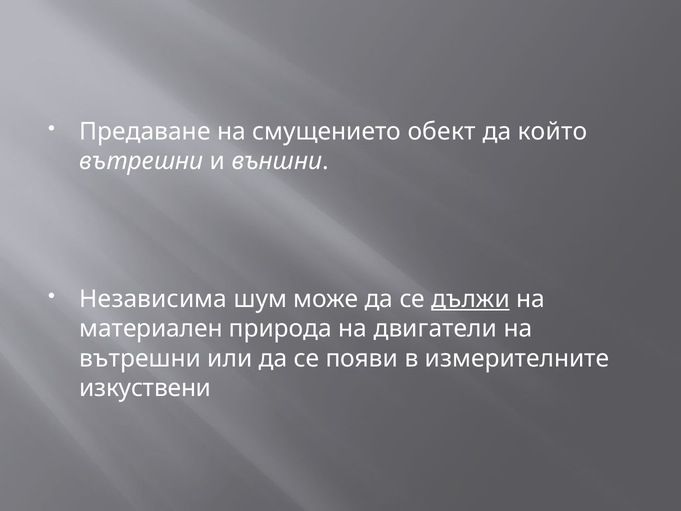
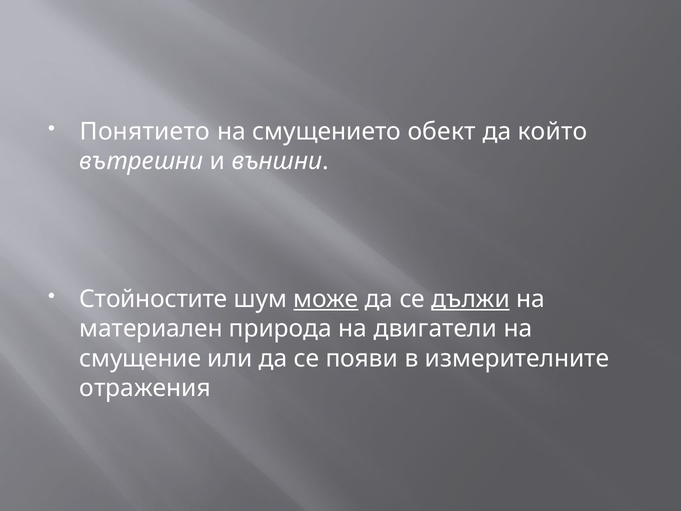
Предаване: Предаване -> Понятието
Независима: Независима -> Стойностите
може underline: none -> present
вътрешни at (140, 358): вътрешни -> смущение
изкуствени: изкуствени -> отражения
